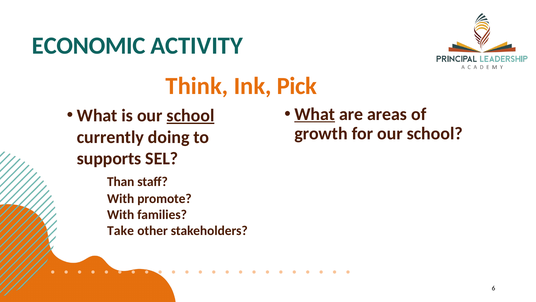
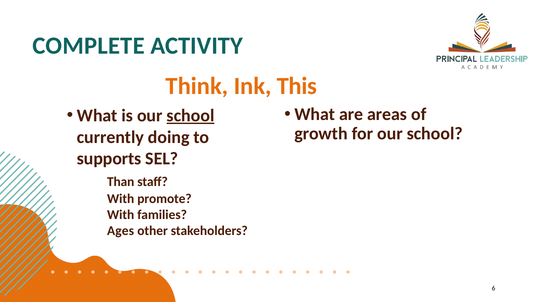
ECONOMIC: ECONOMIC -> COMPLETE
Pick: Pick -> This
What at (315, 114) underline: present -> none
Take: Take -> Ages
